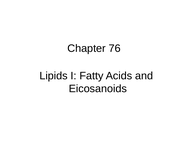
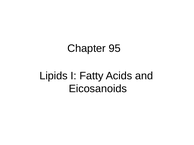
76: 76 -> 95
